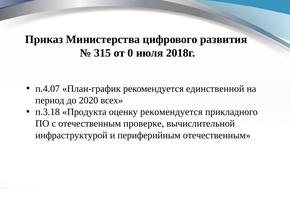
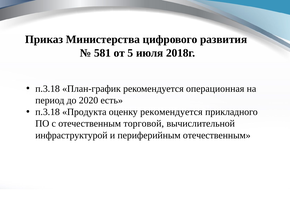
315: 315 -> 581
0: 0 -> 5
п.4.07 at (48, 89): п.4.07 -> п.3.18
единственной: единственной -> операционная
всех: всех -> есть
проверке: проверке -> торговой
